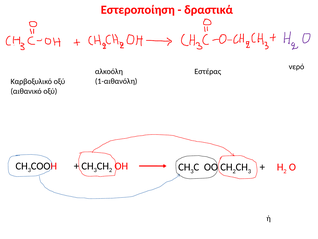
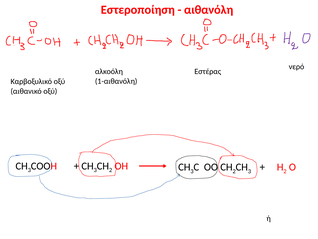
δραστικά: δραστικά -> αιθανόλη
